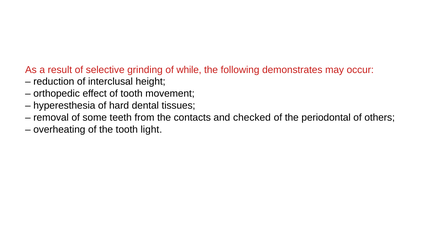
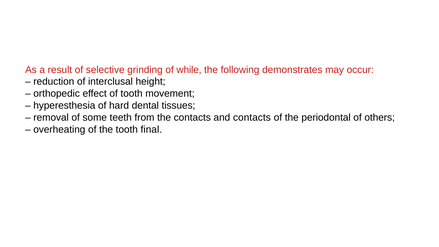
and checked: checked -> contacts
light: light -> final
